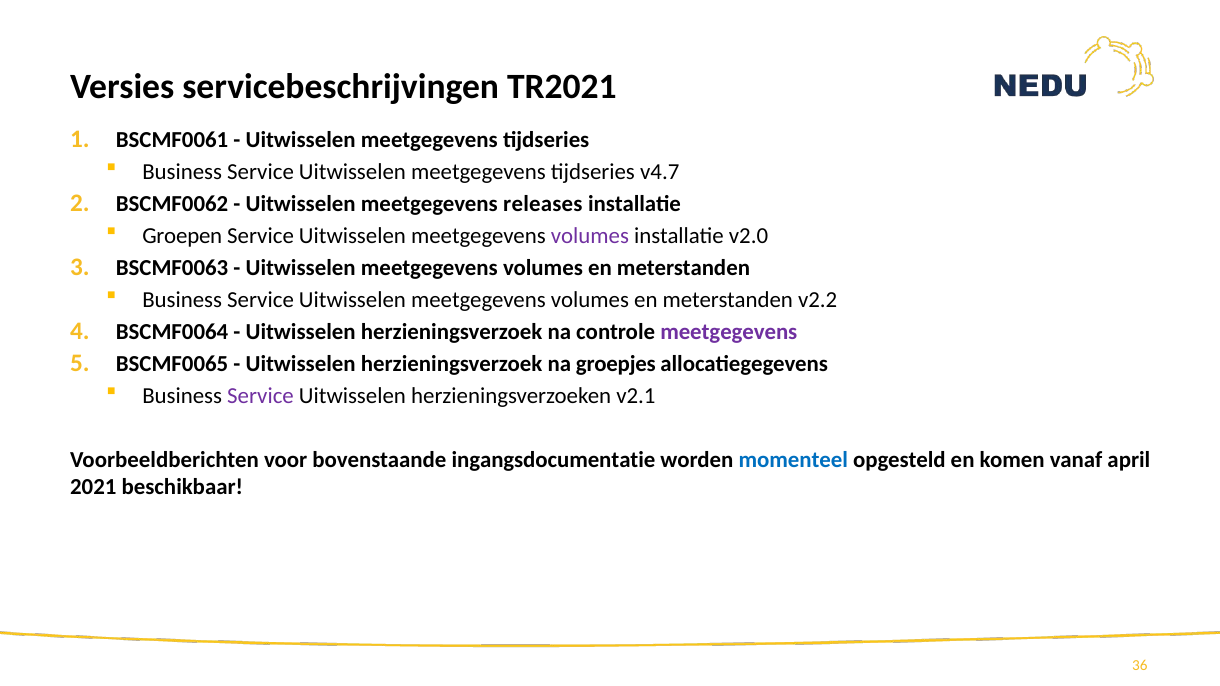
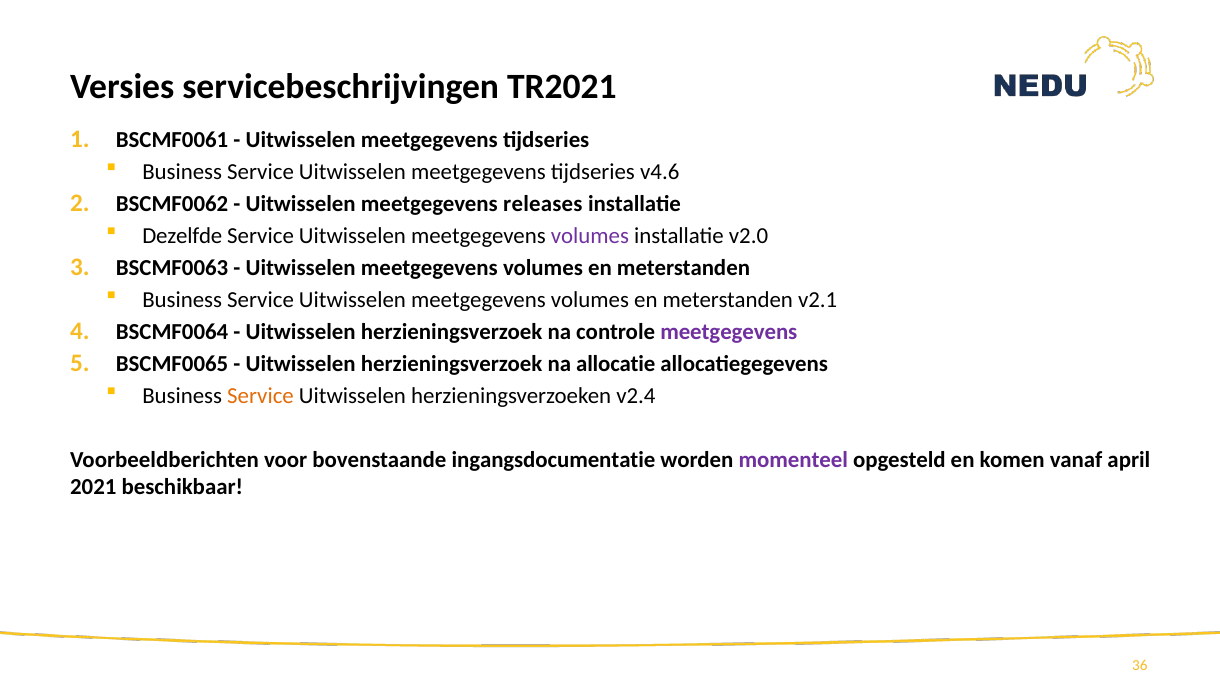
v4.7: v4.7 -> v4.6
Groepen: Groepen -> Dezelfde
v2.2: v2.2 -> v2.1
groepjes: groepjes -> allocatie
Service at (261, 396) colour: purple -> orange
v2.1: v2.1 -> v2.4
momenteel colour: blue -> purple
